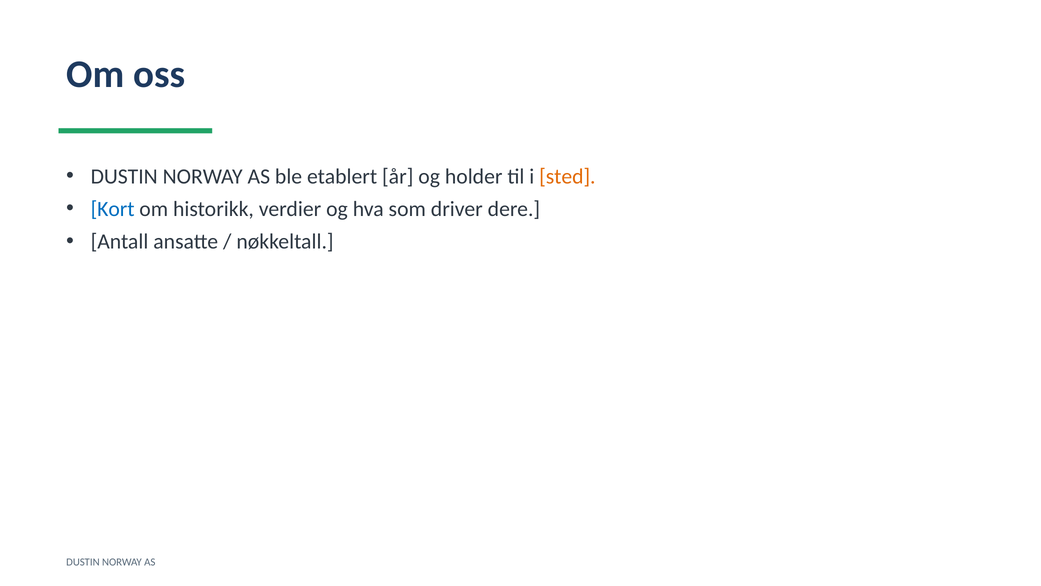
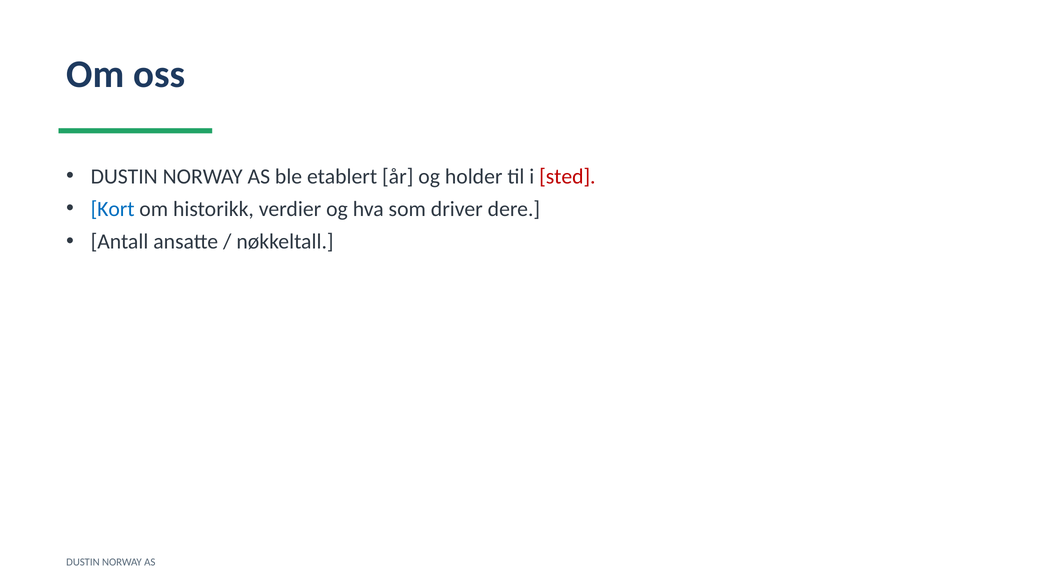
sted colour: orange -> red
